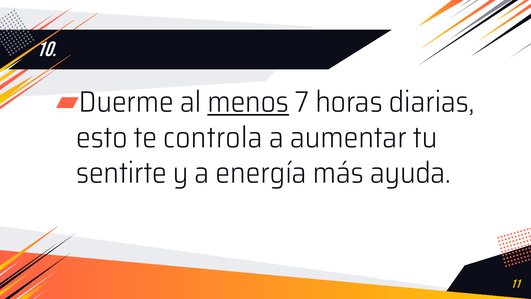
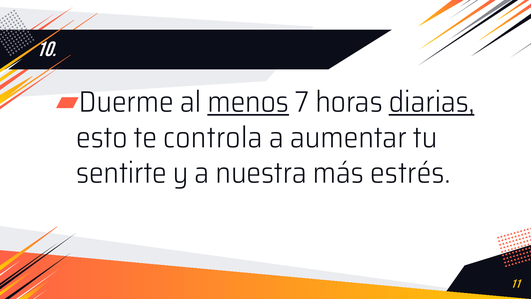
diarias underline: none -> present
energía: energía -> nuestra
ayuda: ayuda -> estrés
